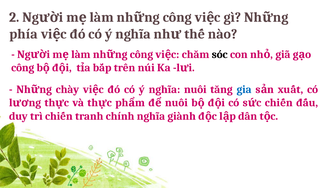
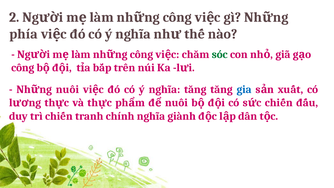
sóc colour: black -> green
chày at (67, 89): chày -> nuôi
nghĩa nuôi: nuôi -> tăng
